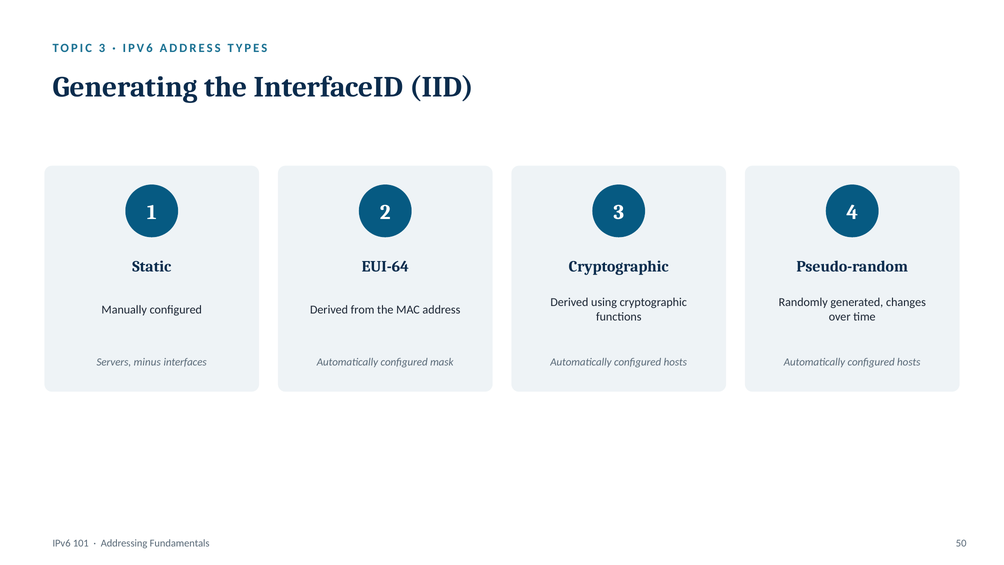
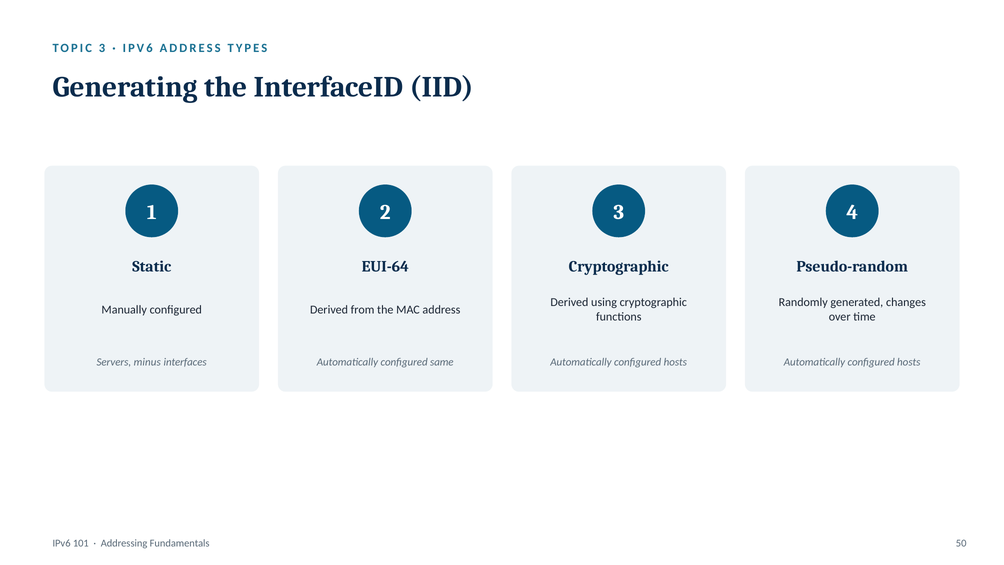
mask: mask -> same
